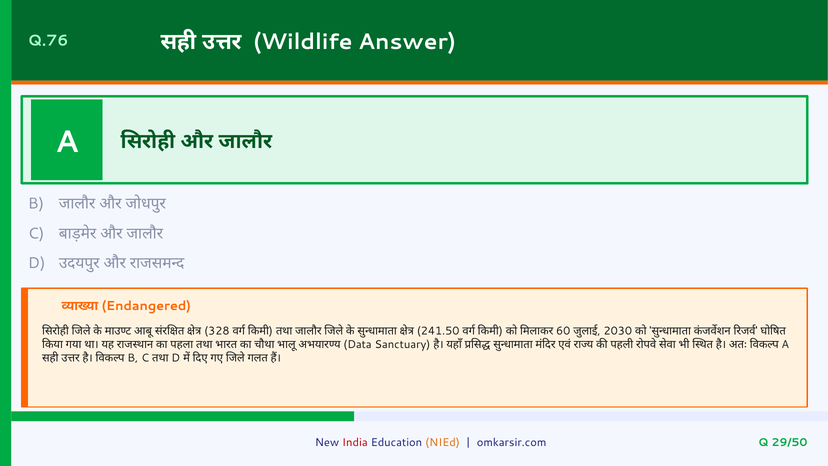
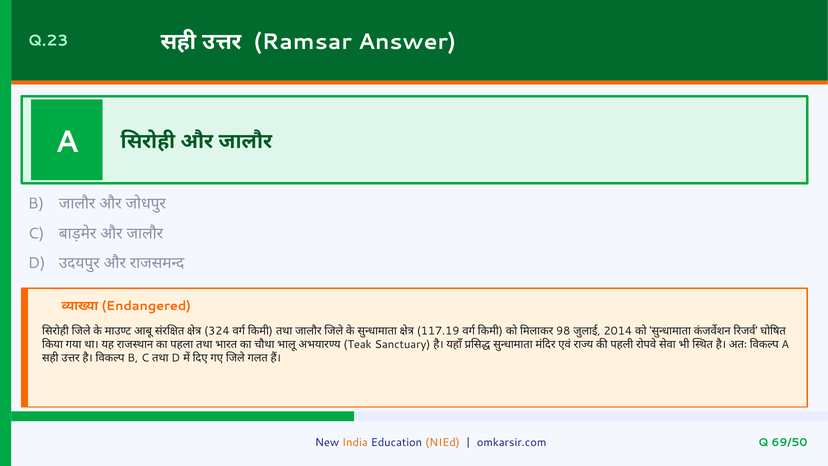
Q.76: Q.76 -> Q.23
Wildlife: Wildlife -> Ramsar
328: 328 -> 324
241.50: 241.50 -> 117.19
60: 60 -> 98
2030: 2030 -> 2014
Data: Data -> Teak
India colour: red -> orange
29/50: 29/50 -> 69/50
